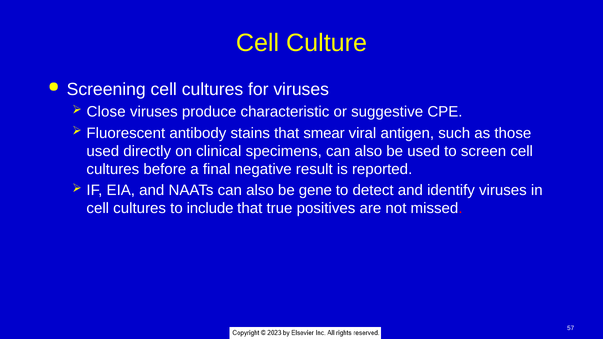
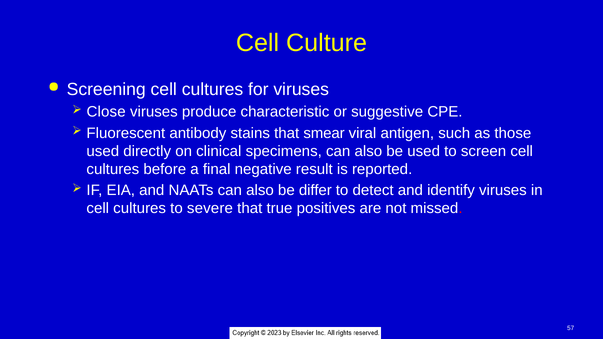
gene: gene -> differ
include: include -> severe
